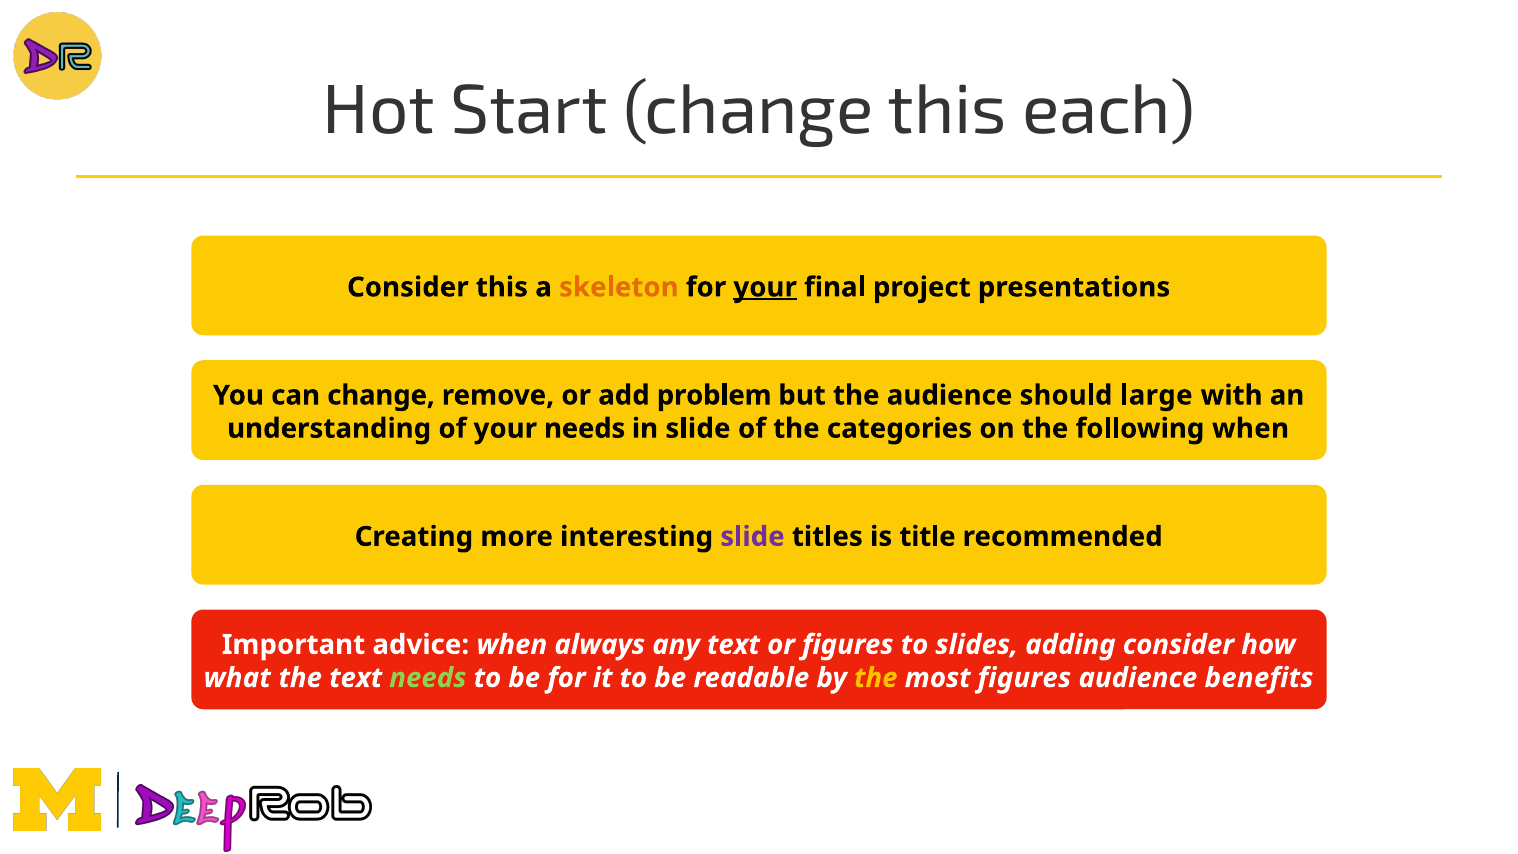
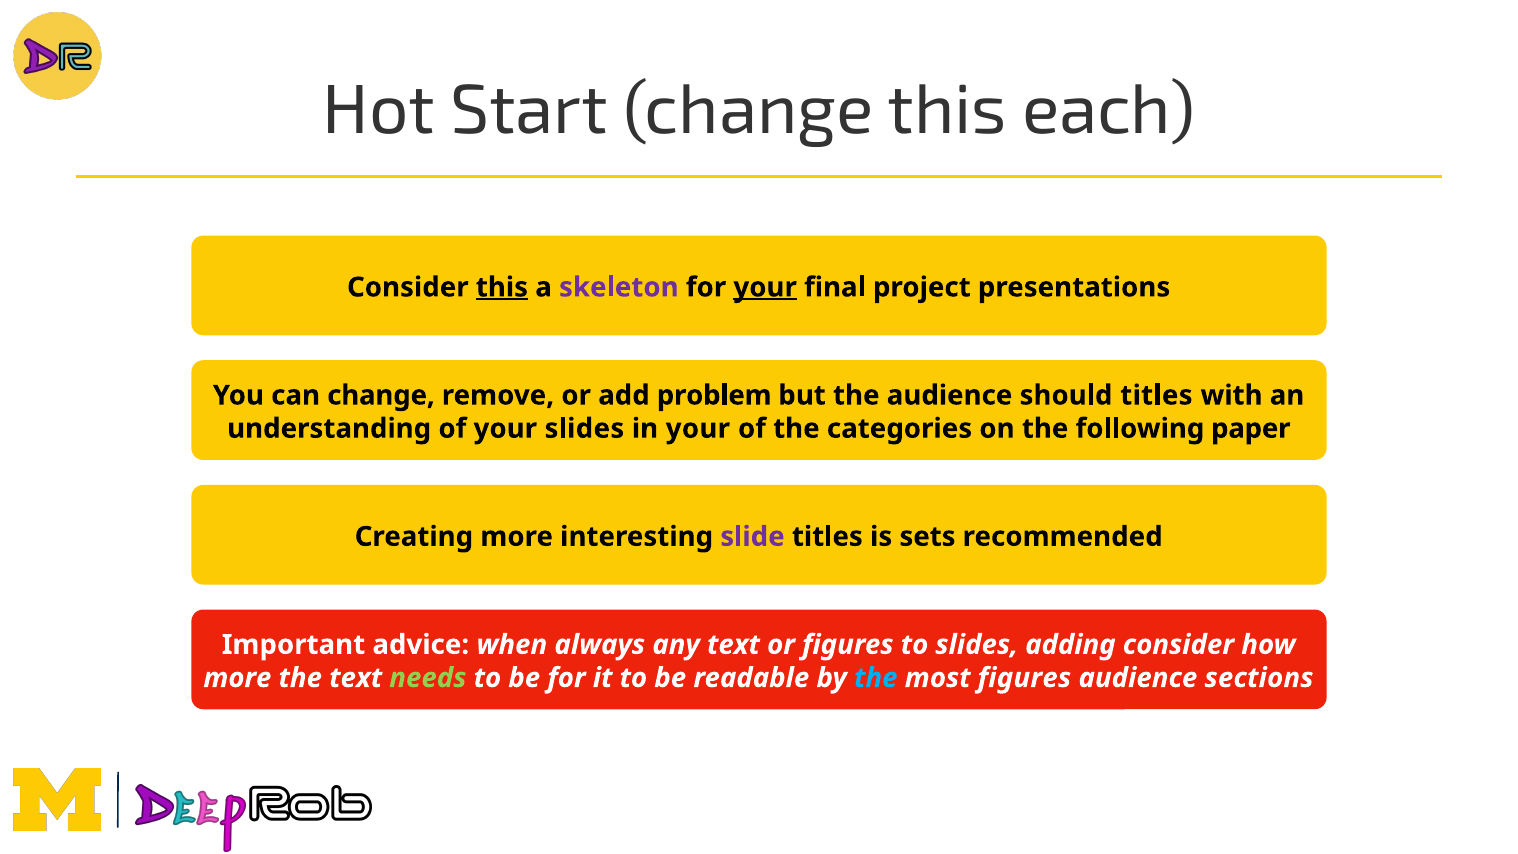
this at (502, 287) underline: none -> present
skeleton colour: orange -> purple
should large: large -> titles
your needs: needs -> slides
in slide: slide -> your
following when: when -> paper
title: title -> sets
what at (237, 678): what -> more
the at (876, 678) colour: yellow -> light blue
benefits: benefits -> sections
